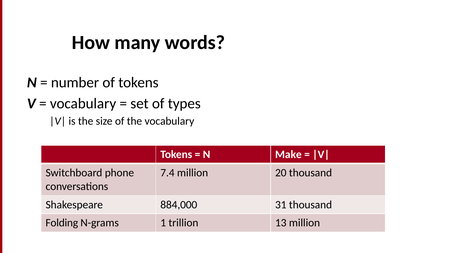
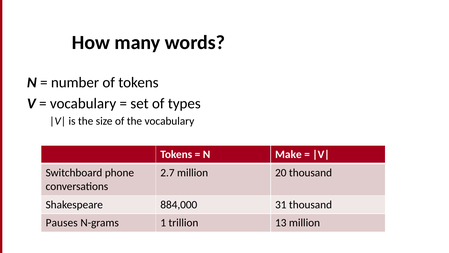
7.4: 7.4 -> 2.7
Folding: Folding -> Pauses
